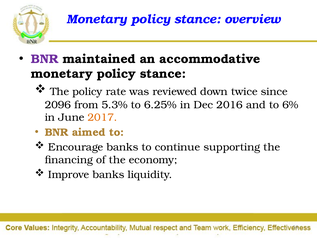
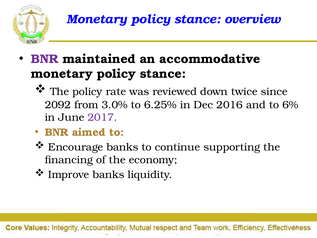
2096: 2096 -> 2092
5.3%: 5.3% -> 3.0%
2017 colour: orange -> purple
